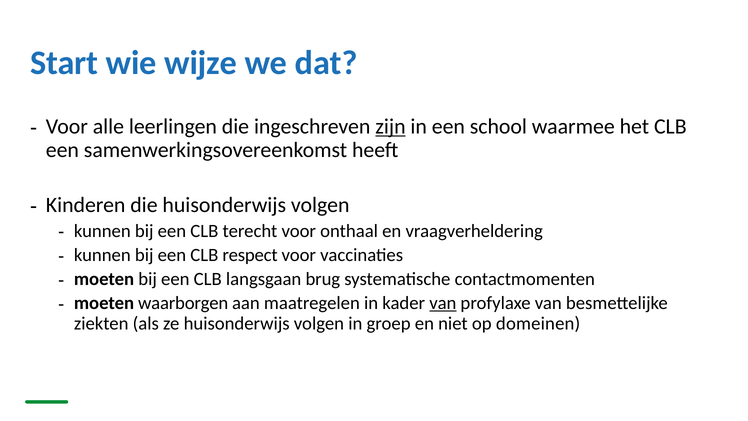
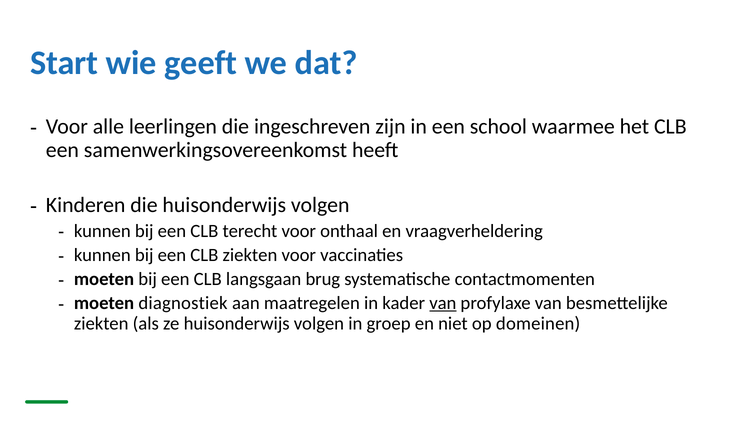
wijze: wijze -> geeft
zijn underline: present -> none
CLB respect: respect -> ziekten
waarborgen: waarborgen -> diagnostiek
